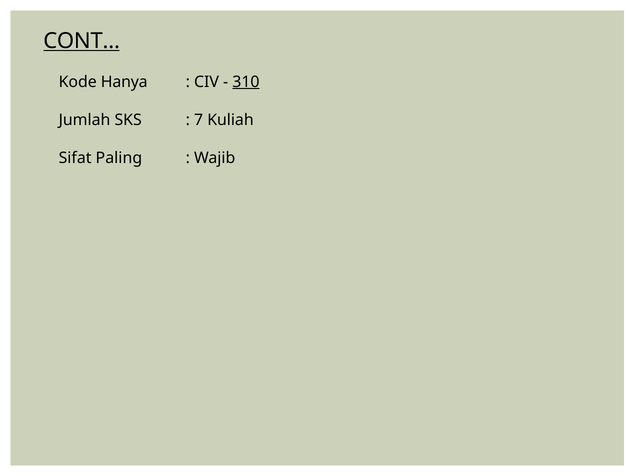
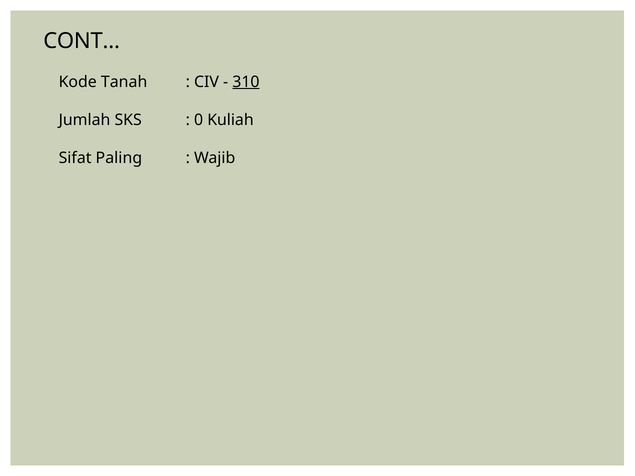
CONT… underline: present -> none
Hanya: Hanya -> Tanah
7: 7 -> 0
